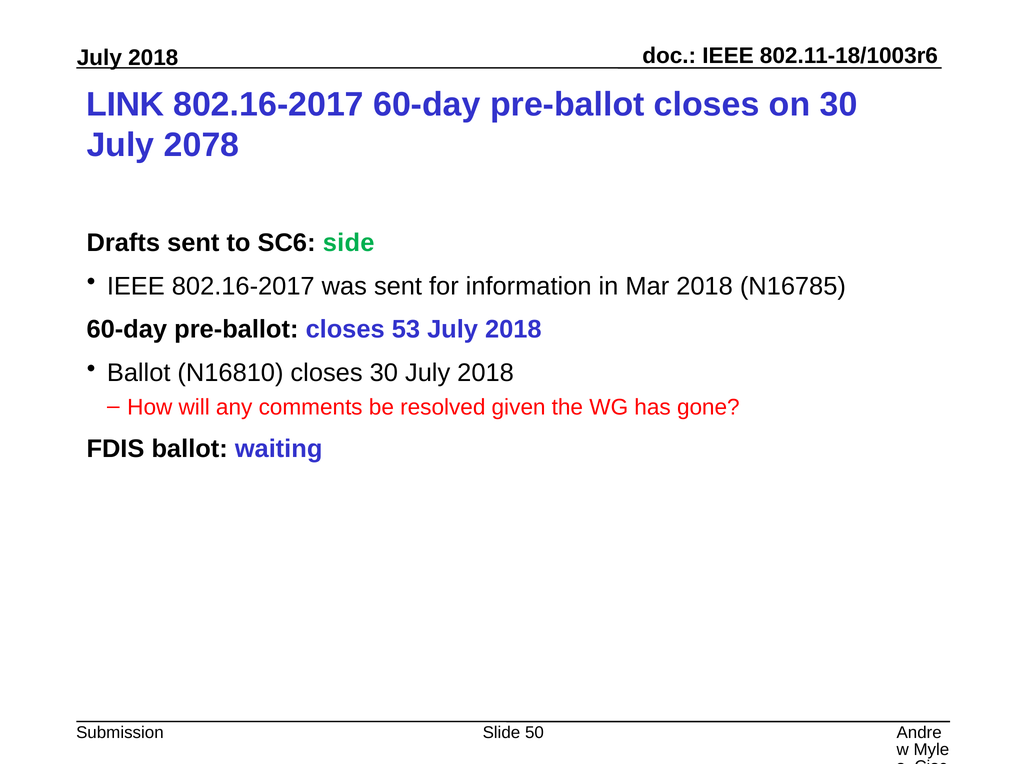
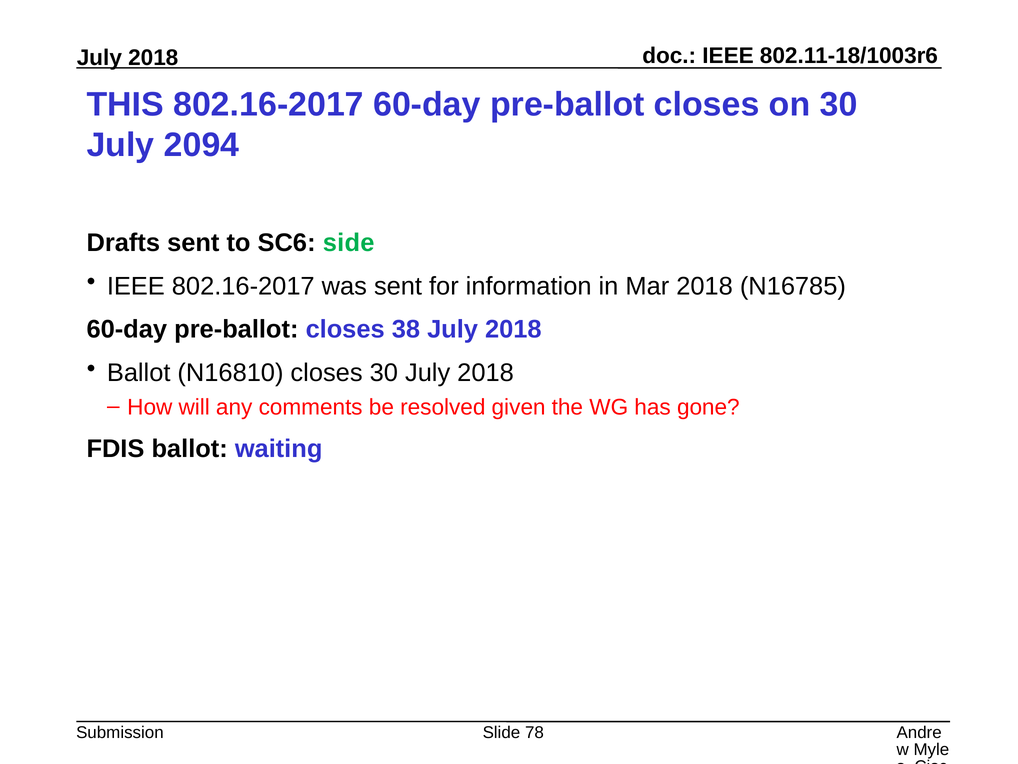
LINK: LINK -> THIS
2078: 2078 -> 2094
53: 53 -> 38
50: 50 -> 78
